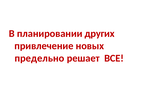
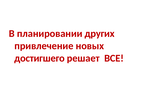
предельно: предельно -> достигшего
